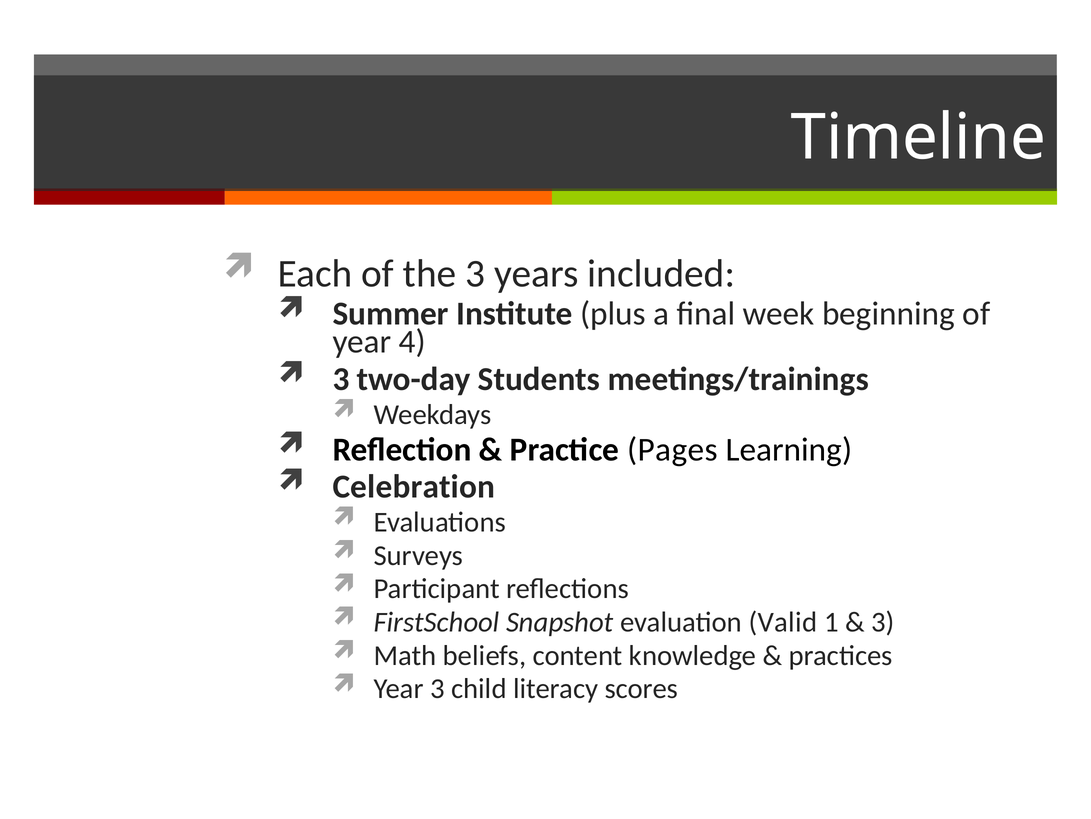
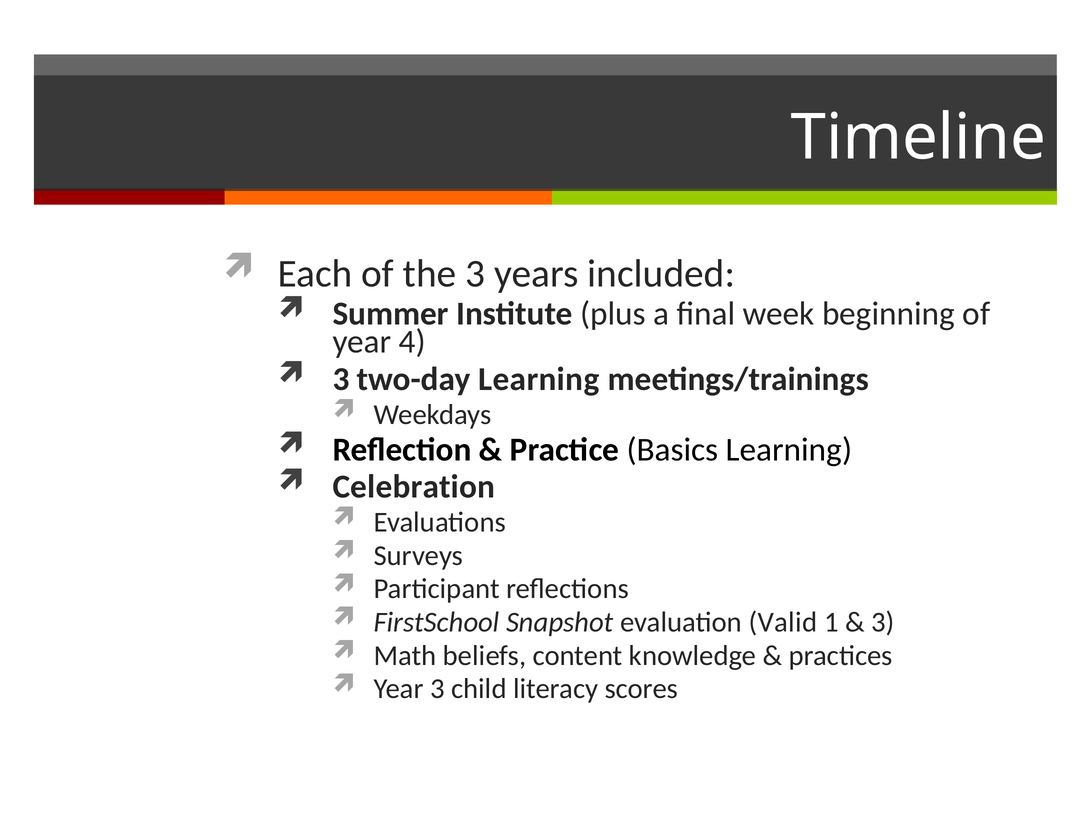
two-day Students: Students -> Learning
Pages: Pages -> Basics
